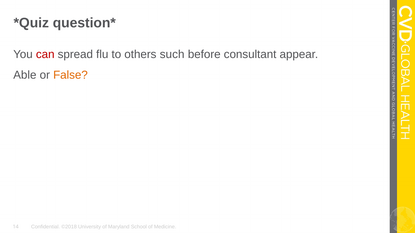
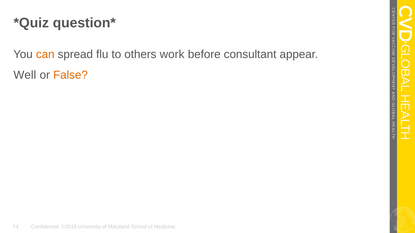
can colour: red -> orange
such: such -> work
Able: Able -> Well
